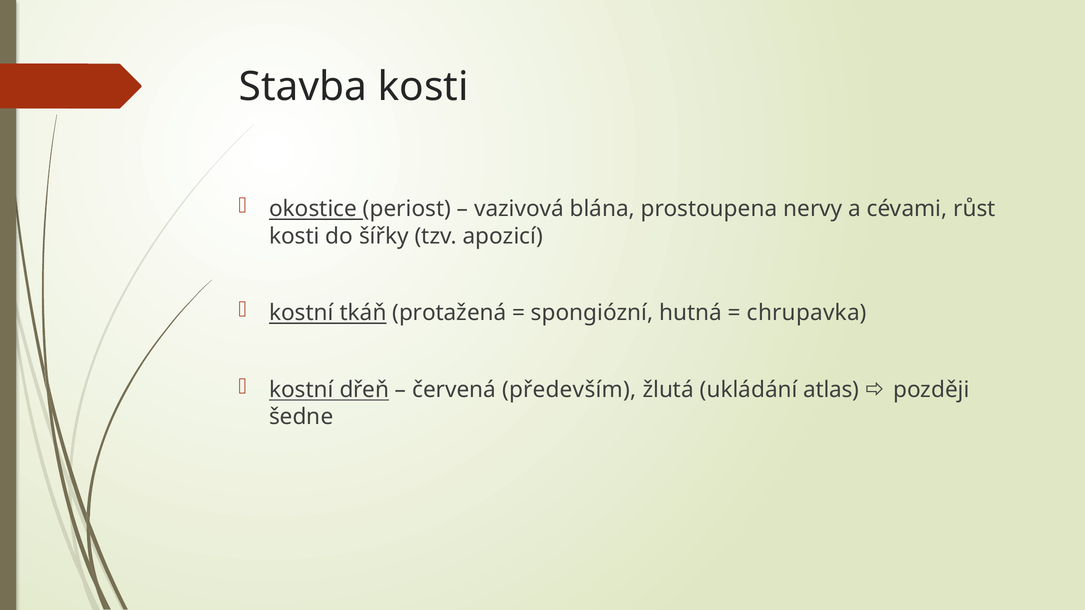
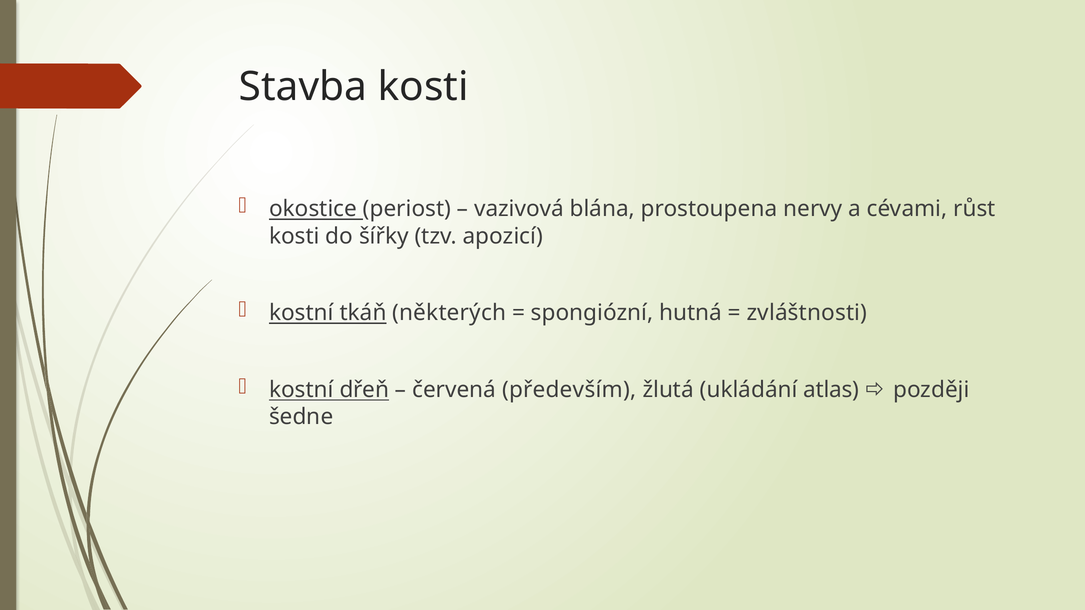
protažená: protažená -> některých
chrupavka: chrupavka -> zvláštnosti
